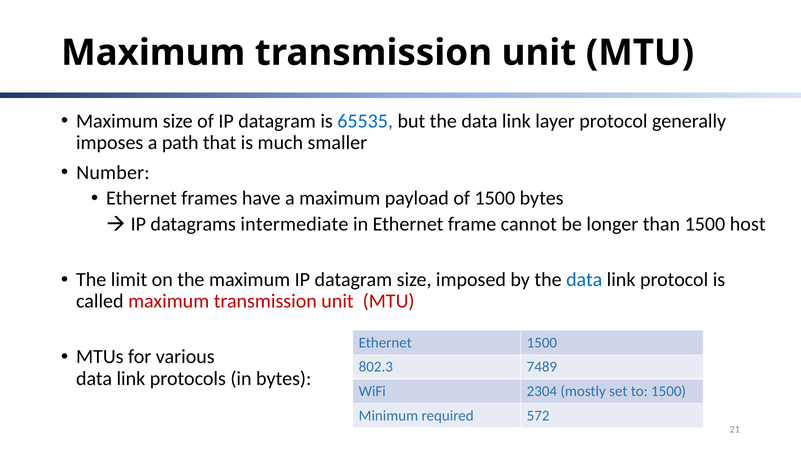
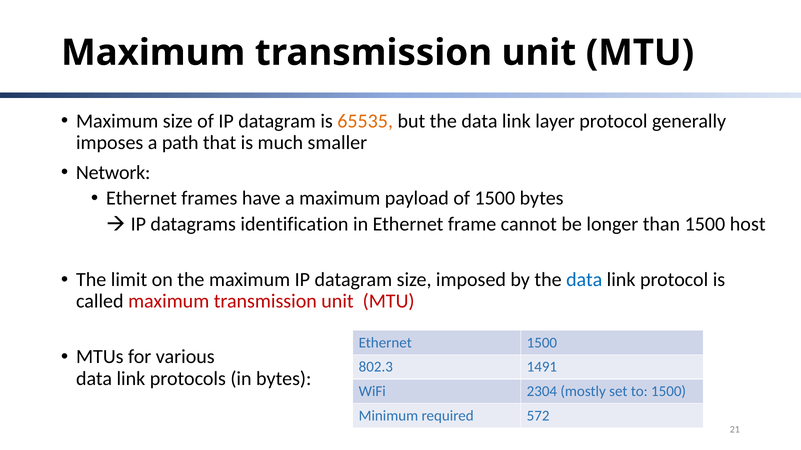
65535 colour: blue -> orange
Number: Number -> Network
intermediate: intermediate -> identification
7489: 7489 -> 1491
